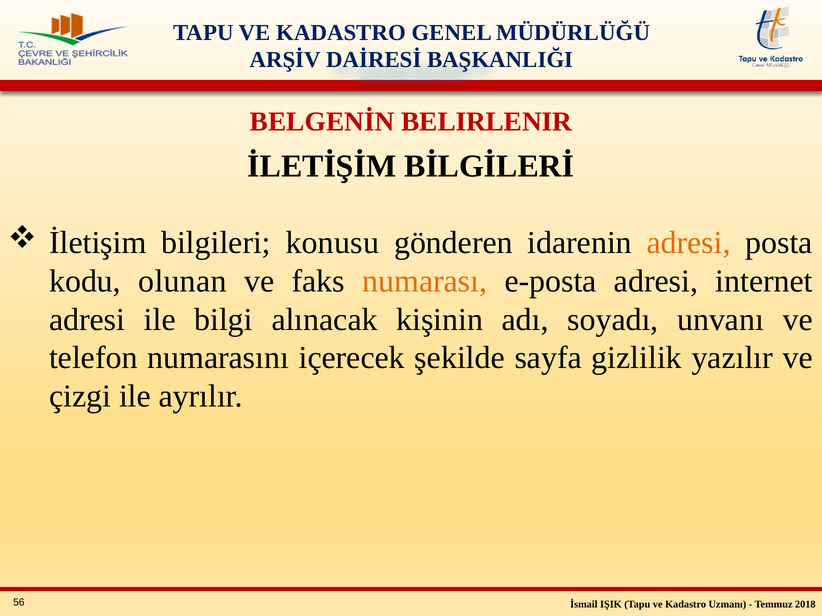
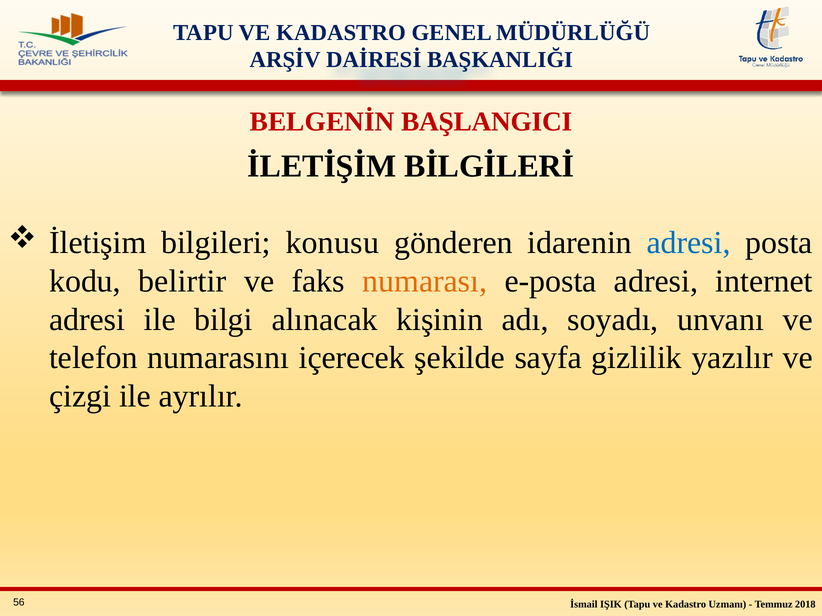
BELIRLENIR: BELIRLENIR -> BAŞLANGICI
adresi at (689, 243) colour: orange -> blue
olunan: olunan -> belirtir
